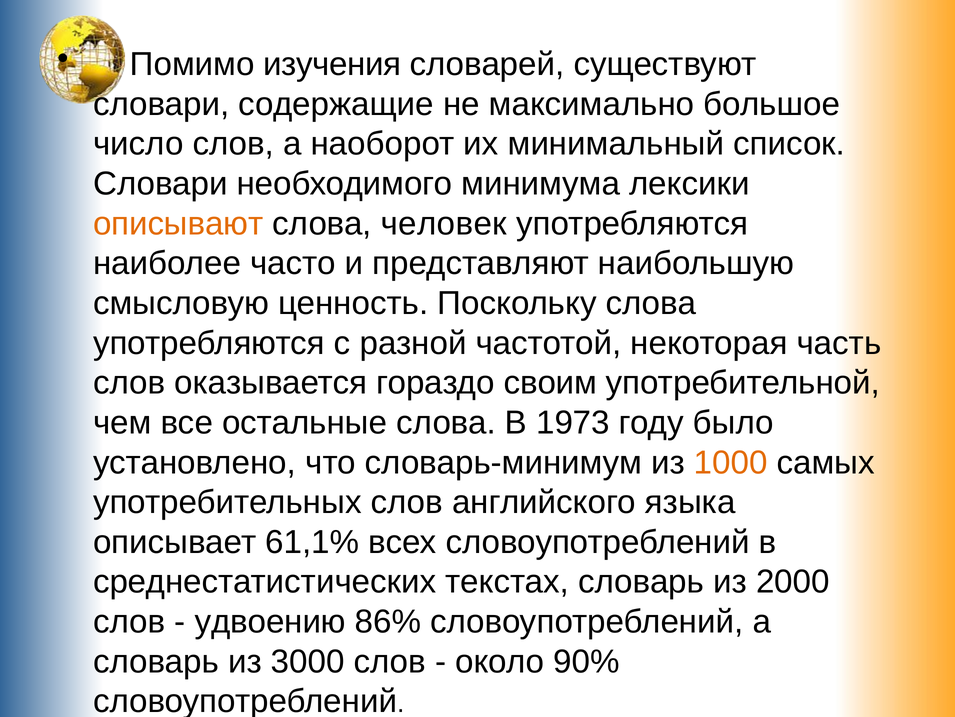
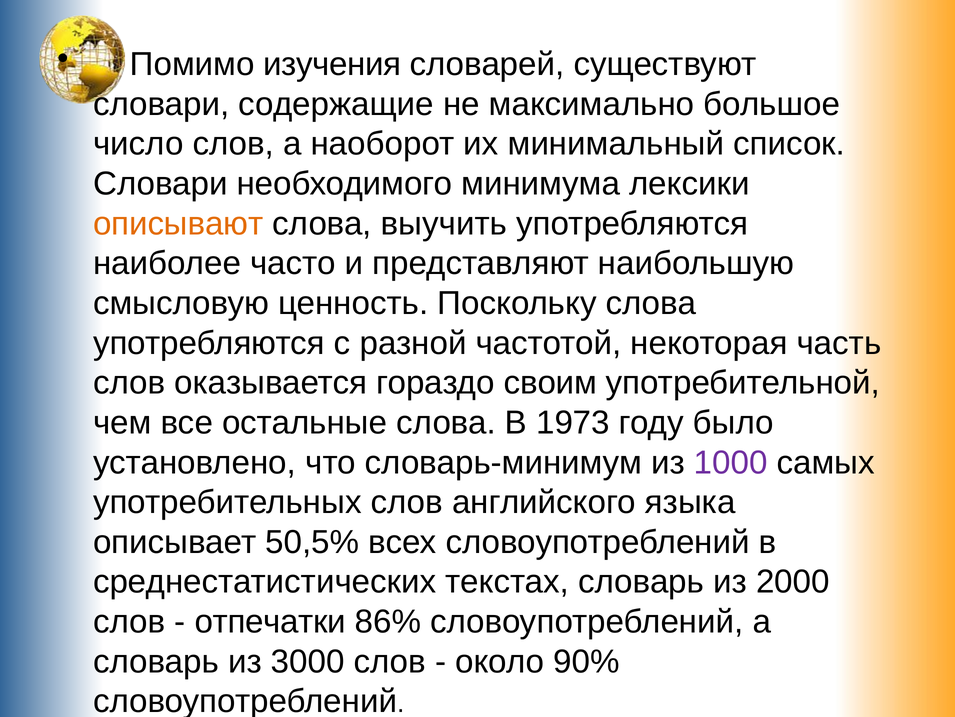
человек: человек -> выучить
1000 colour: orange -> purple
61,1%: 61,1% -> 50,5%
удвоению: удвоению -> отпечатки
